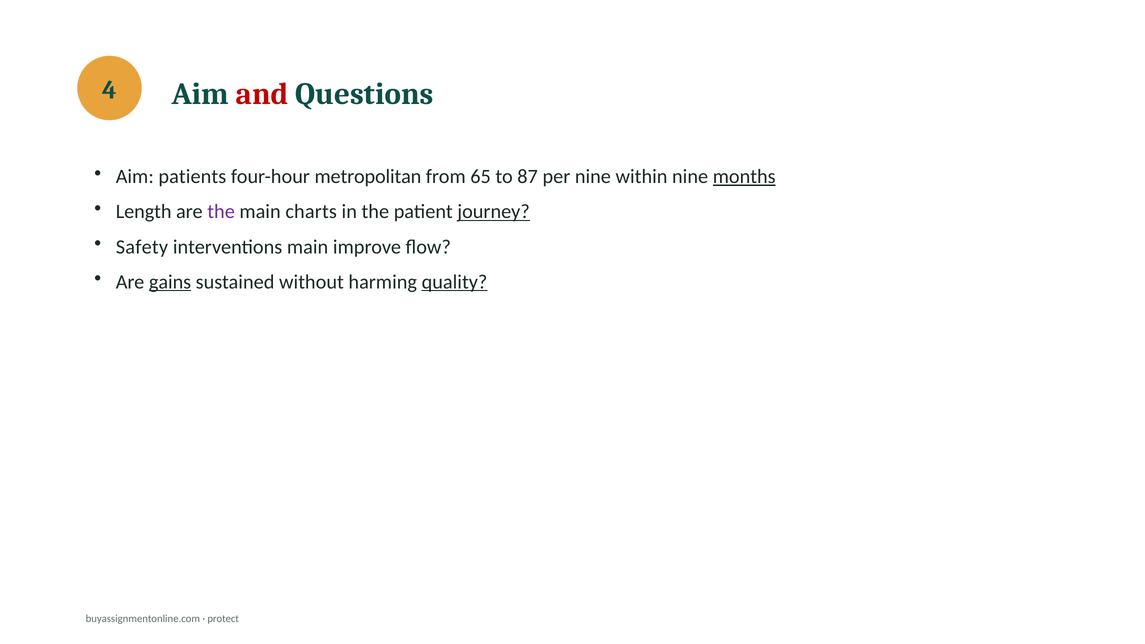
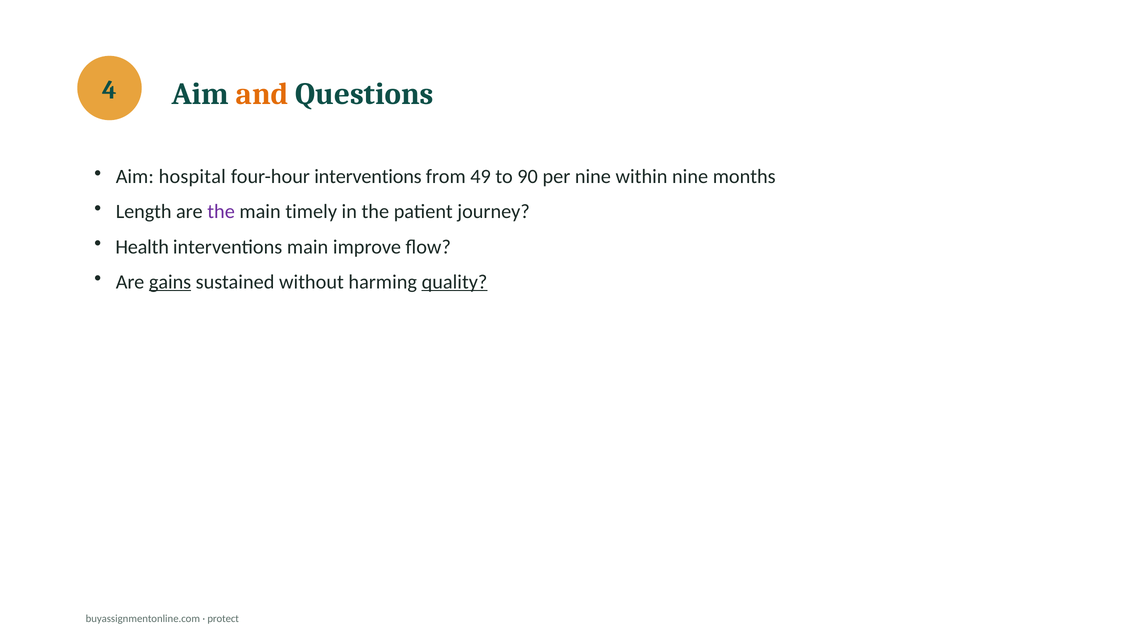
and colour: red -> orange
patients: patients -> hospital
four-hour metropolitan: metropolitan -> interventions
65: 65 -> 49
87: 87 -> 90
months underline: present -> none
charts: charts -> timely
journey underline: present -> none
Safety: Safety -> Health
